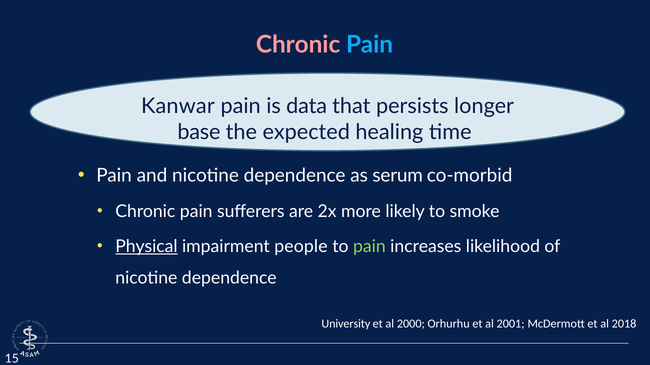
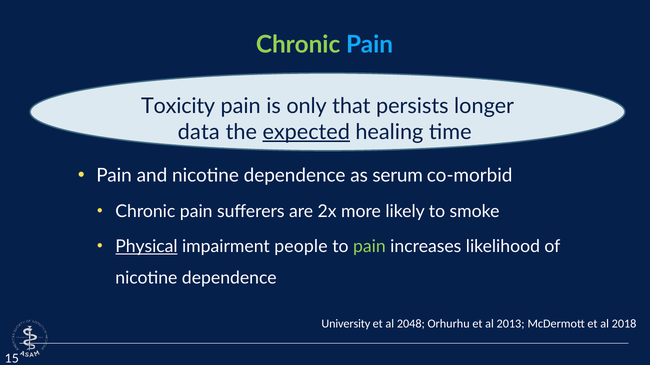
Chronic at (298, 45) colour: pink -> light green
Kanwar: Kanwar -> Toxicity
data: data -> only
base: base -> data
expected underline: none -> present
2000: 2000 -> 2048
2001: 2001 -> 2013
